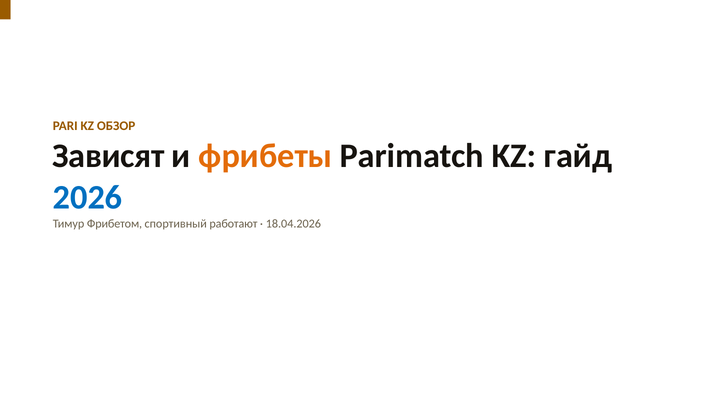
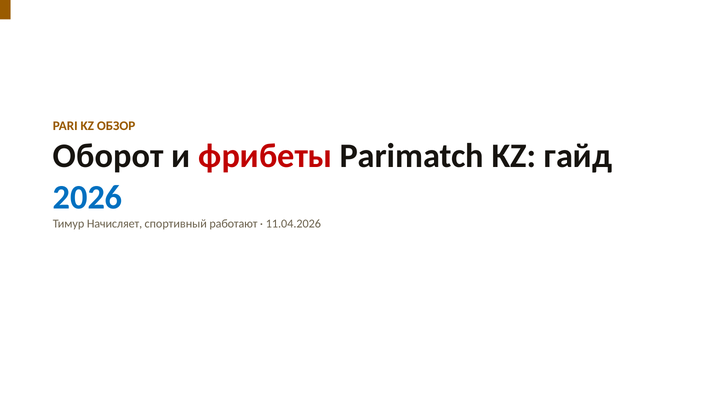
Зависят: Зависят -> Оборот
фрибеты colour: orange -> red
Фрибетом: Фрибетом -> Начисляет
18.04.2026: 18.04.2026 -> 11.04.2026
